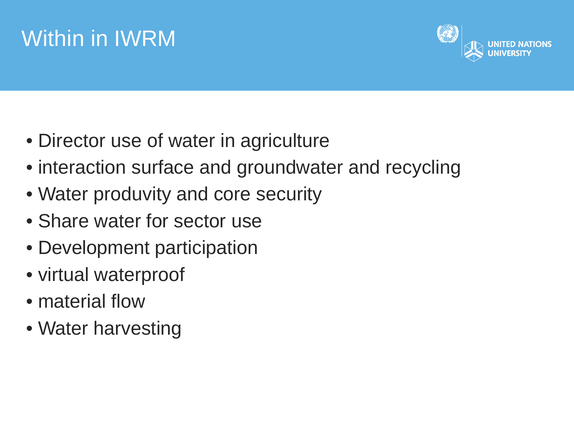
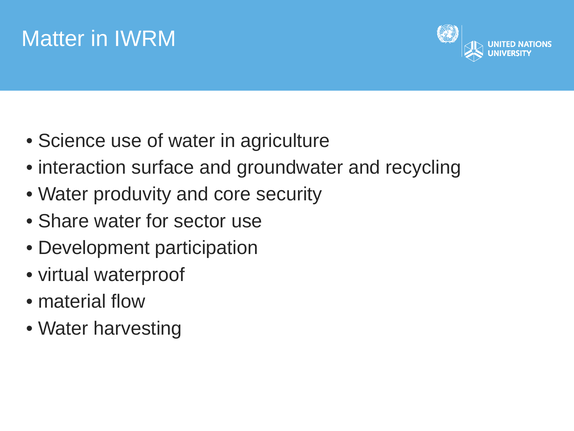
Within: Within -> Matter
Director: Director -> Science
